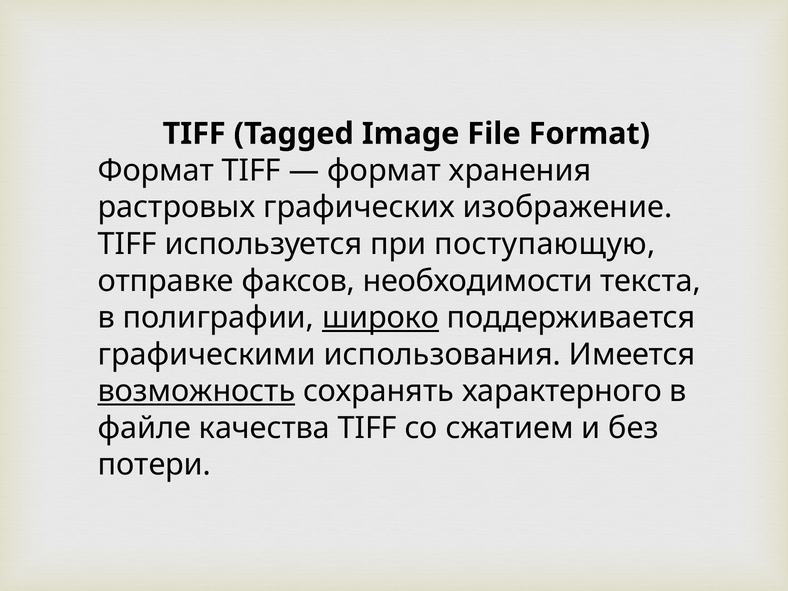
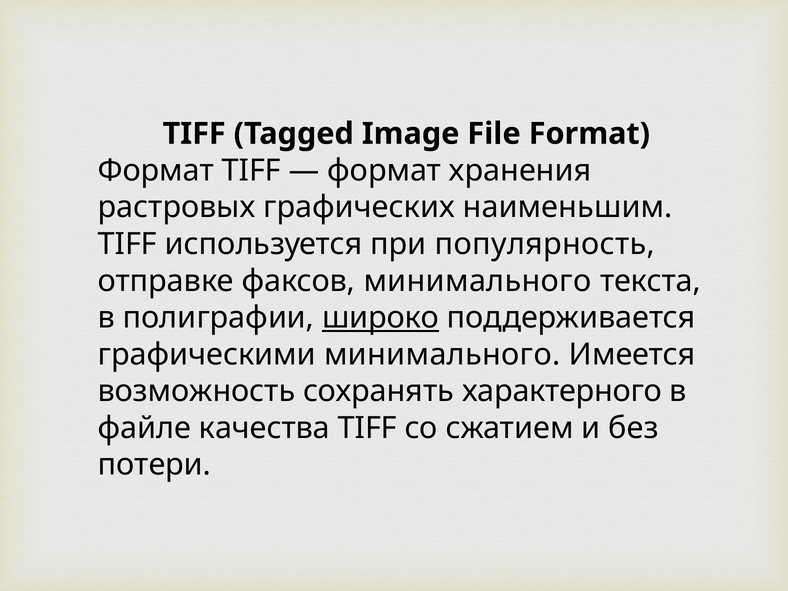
изображение: изображение -> наименьшим
поступающую: поступающую -> популярность
факсов необходимости: необходимости -> минимального
графическими использования: использования -> минимального
возможность underline: present -> none
